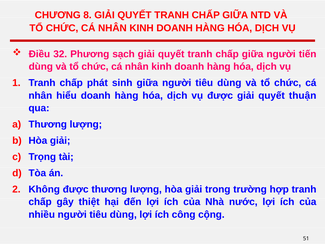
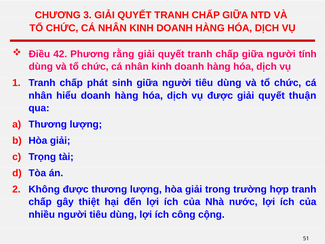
8: 8 -> 3
32: 32 -> 42
sạch: sạch -> rằng
tiến: tiến -> tính
